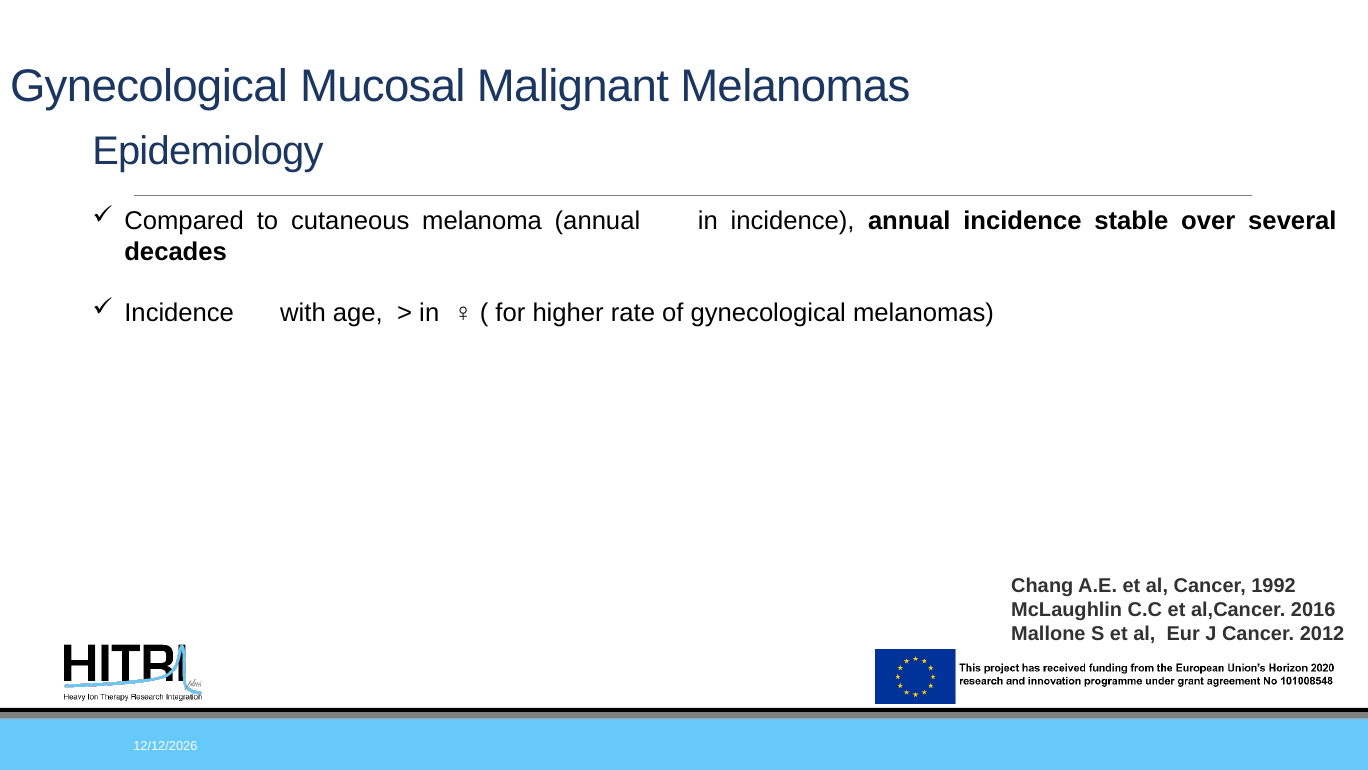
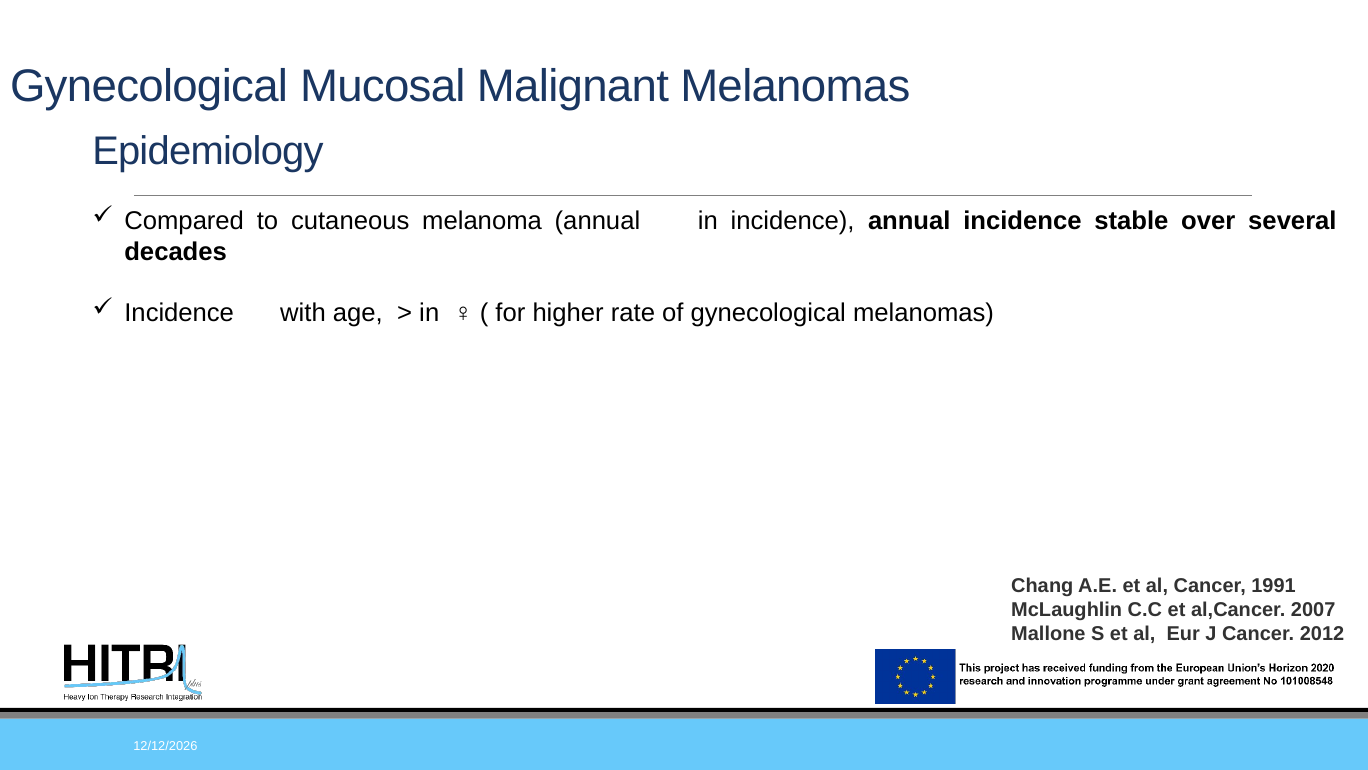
1992: 1992 -> 1991
2016: 2016 -> 2007
